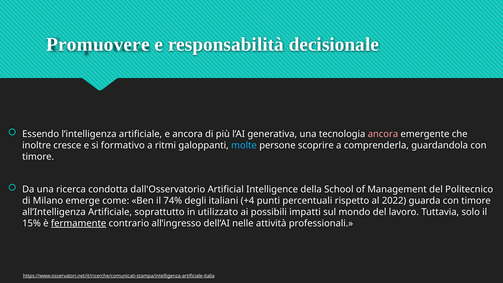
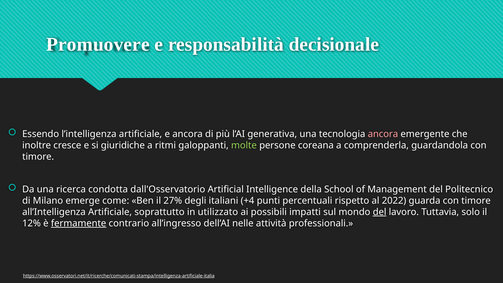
formativo: formativo -> giuridiche
molte colour: light blue -> light green
scoprire: scoprire -> coreana
74%: 74% -> 27%
del at (380, 212) underline: none -> present
15%: 15% -> 12%
